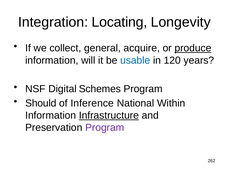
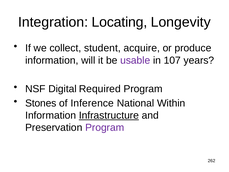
general: general -> student
produce underline: present -> none
usable colour: blue -> purple
120: 120 -> 107
Schemes: Schemes -> Required
Should: Should -> Stones
